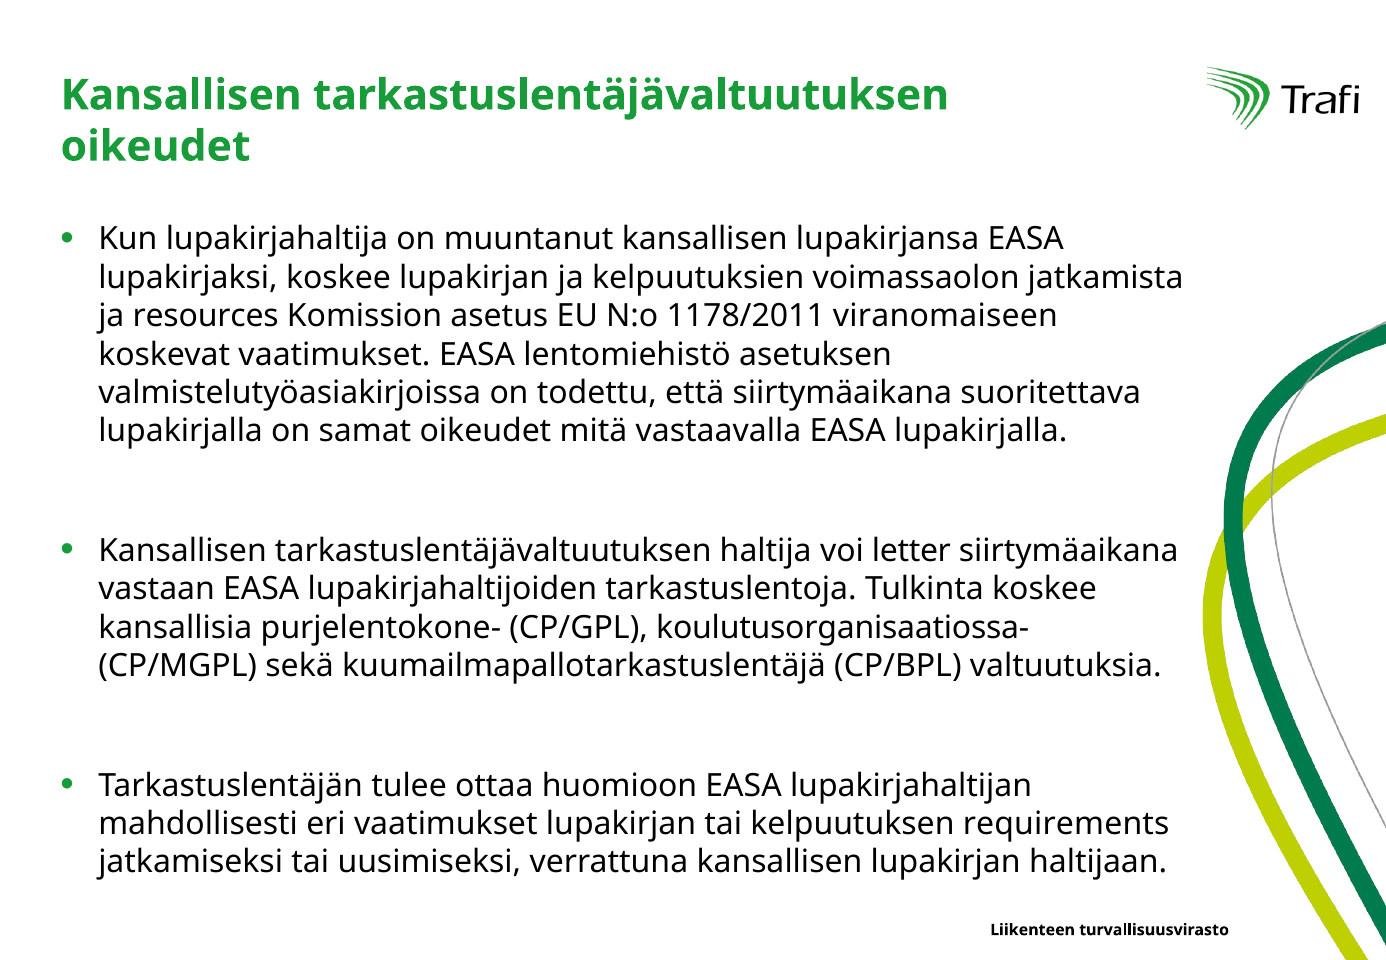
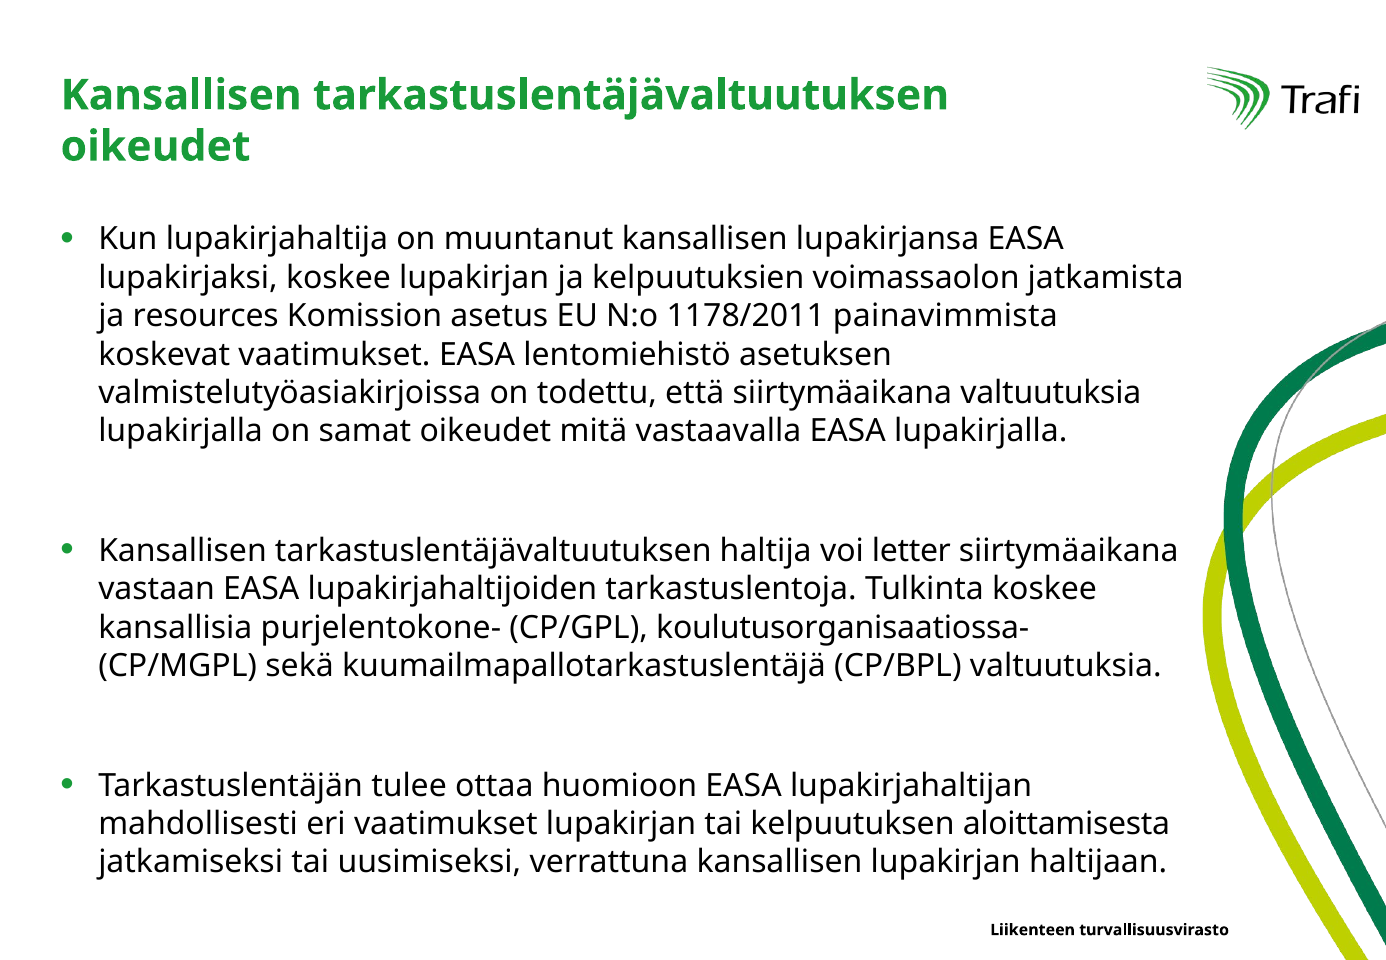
viranomaiseen: viranomaiseen -> painavimmista
siirtymäaikana suoritettava: suoritettava -> valtuutuksia
requirements: requirements -> aloittamisesta
